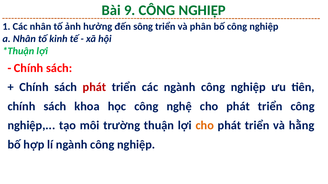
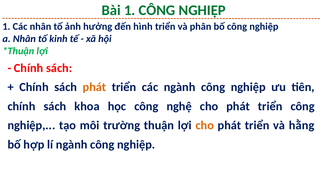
Bài 9: 9 -> 1
sông: sông -> hình
phát at (94, 87) colour: red -> orange
